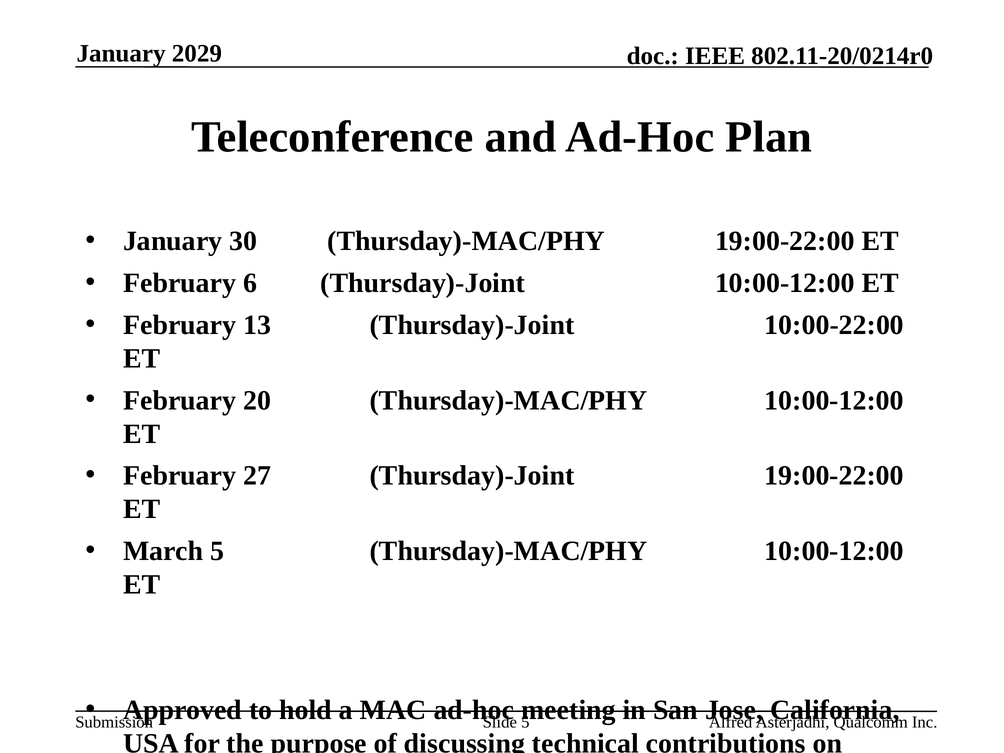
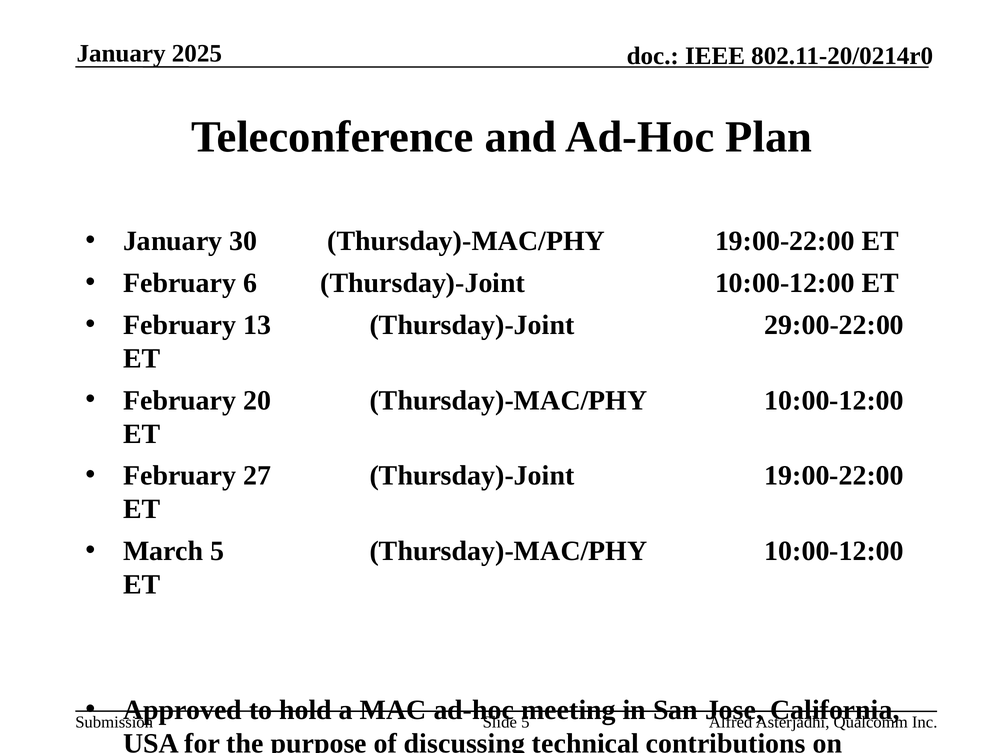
2029: 2029 -> 2025
10:00-22:00: 10:00-22:00 -> 29:00-22:00
